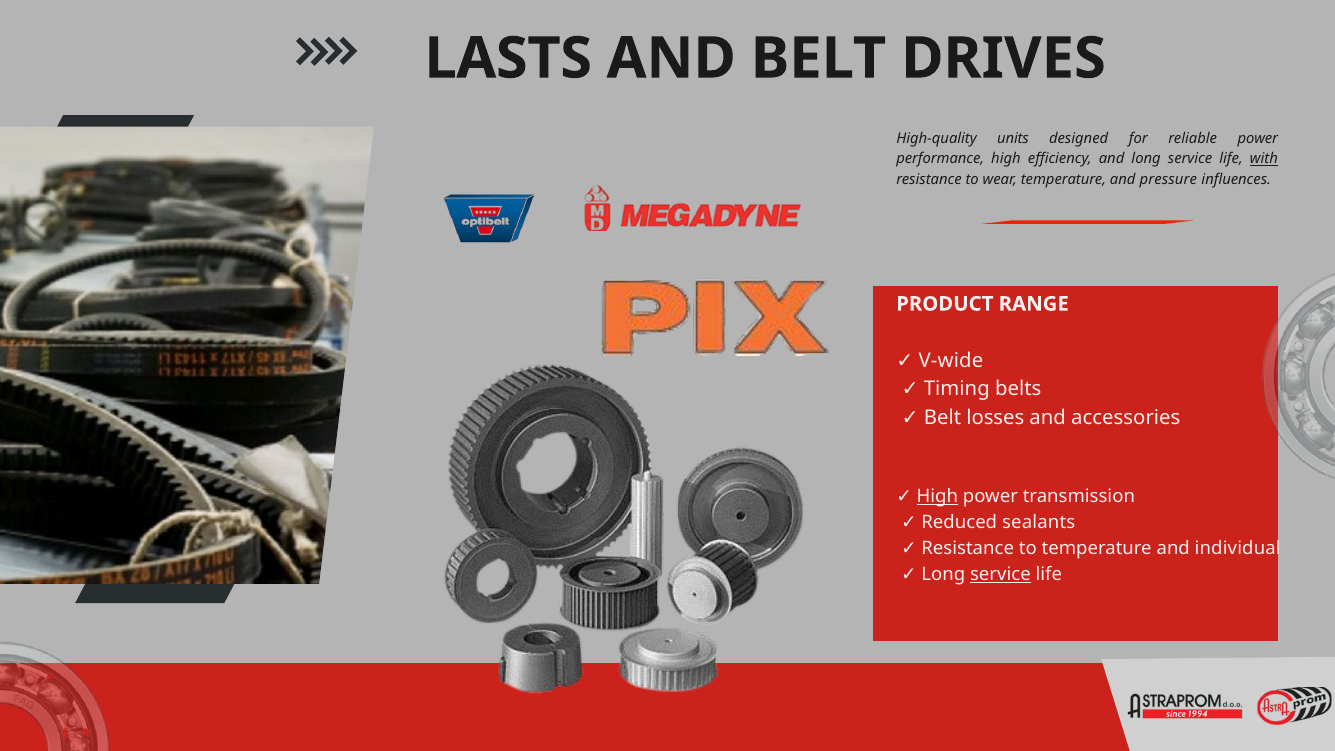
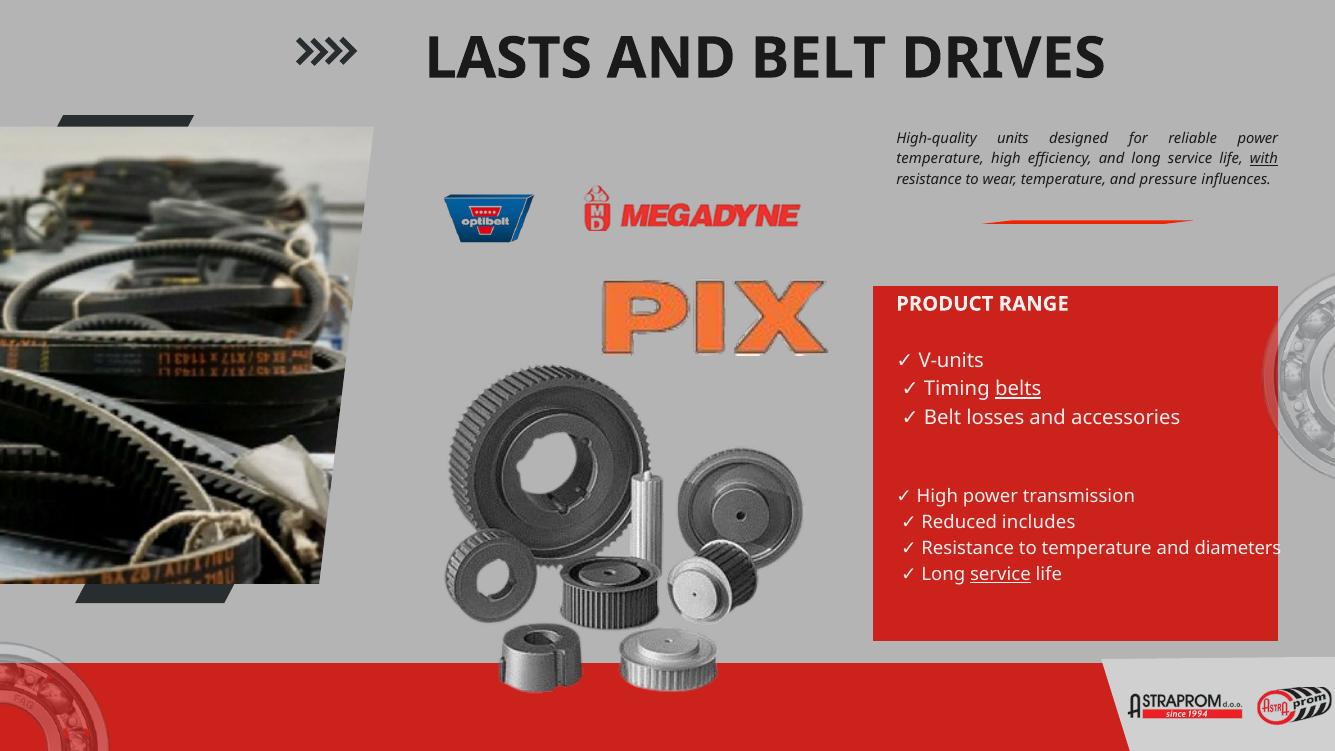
performance at (940, 159): performance -> temperature
V-wide: V-wide -> V-units
belts underline: none -> present
High at (937, 496) underline: present -> none
sealants: sealants -> includes
individual: individual -> diameters
